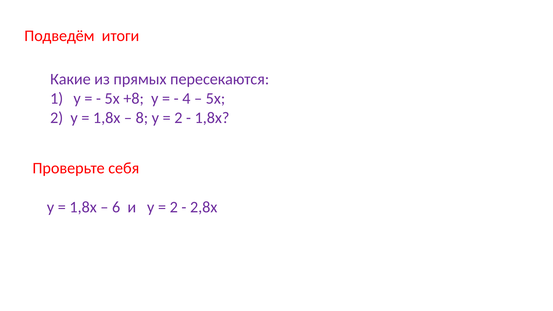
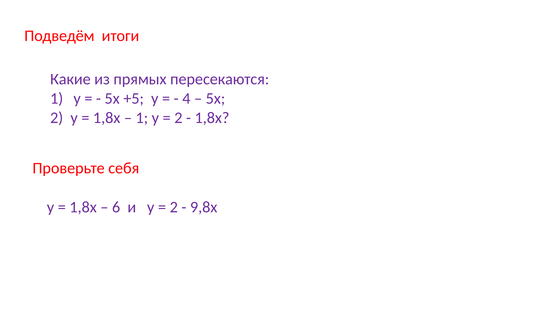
+8: +8 -> +5
8 at (142, 118): 8 -> 1
2,8х: 2,8х -> 9,8х
